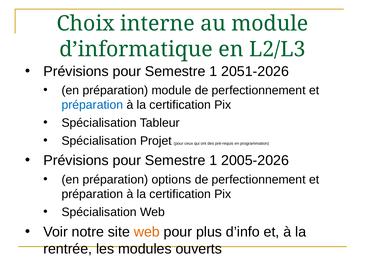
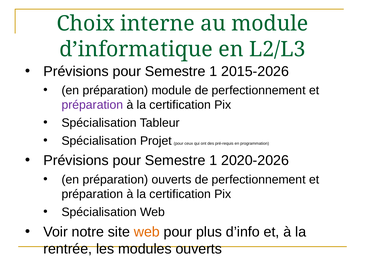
2051-2026: 2051-2026 -> 2015-2026
préparation at (92, 105) colour: blue -> purple
2005-2026: 2005-2026 -> 2020-2026
préparation options: options -> ouverts
